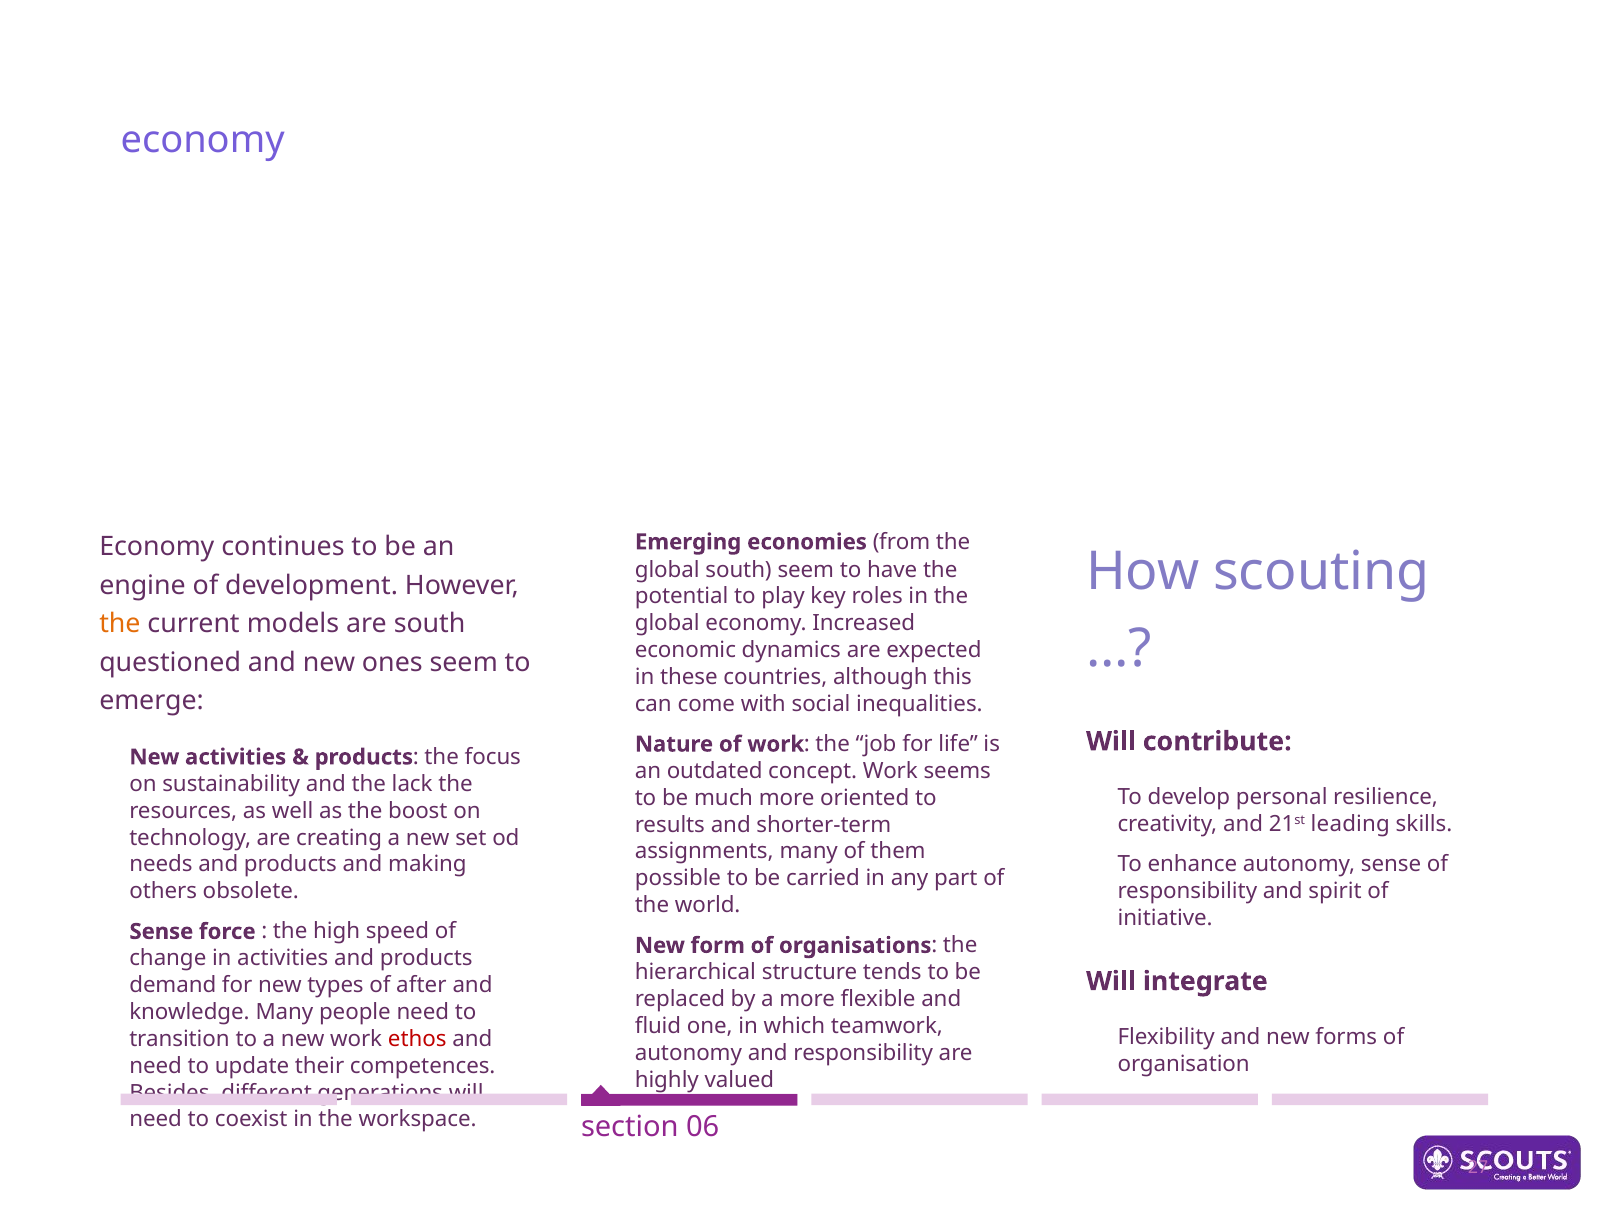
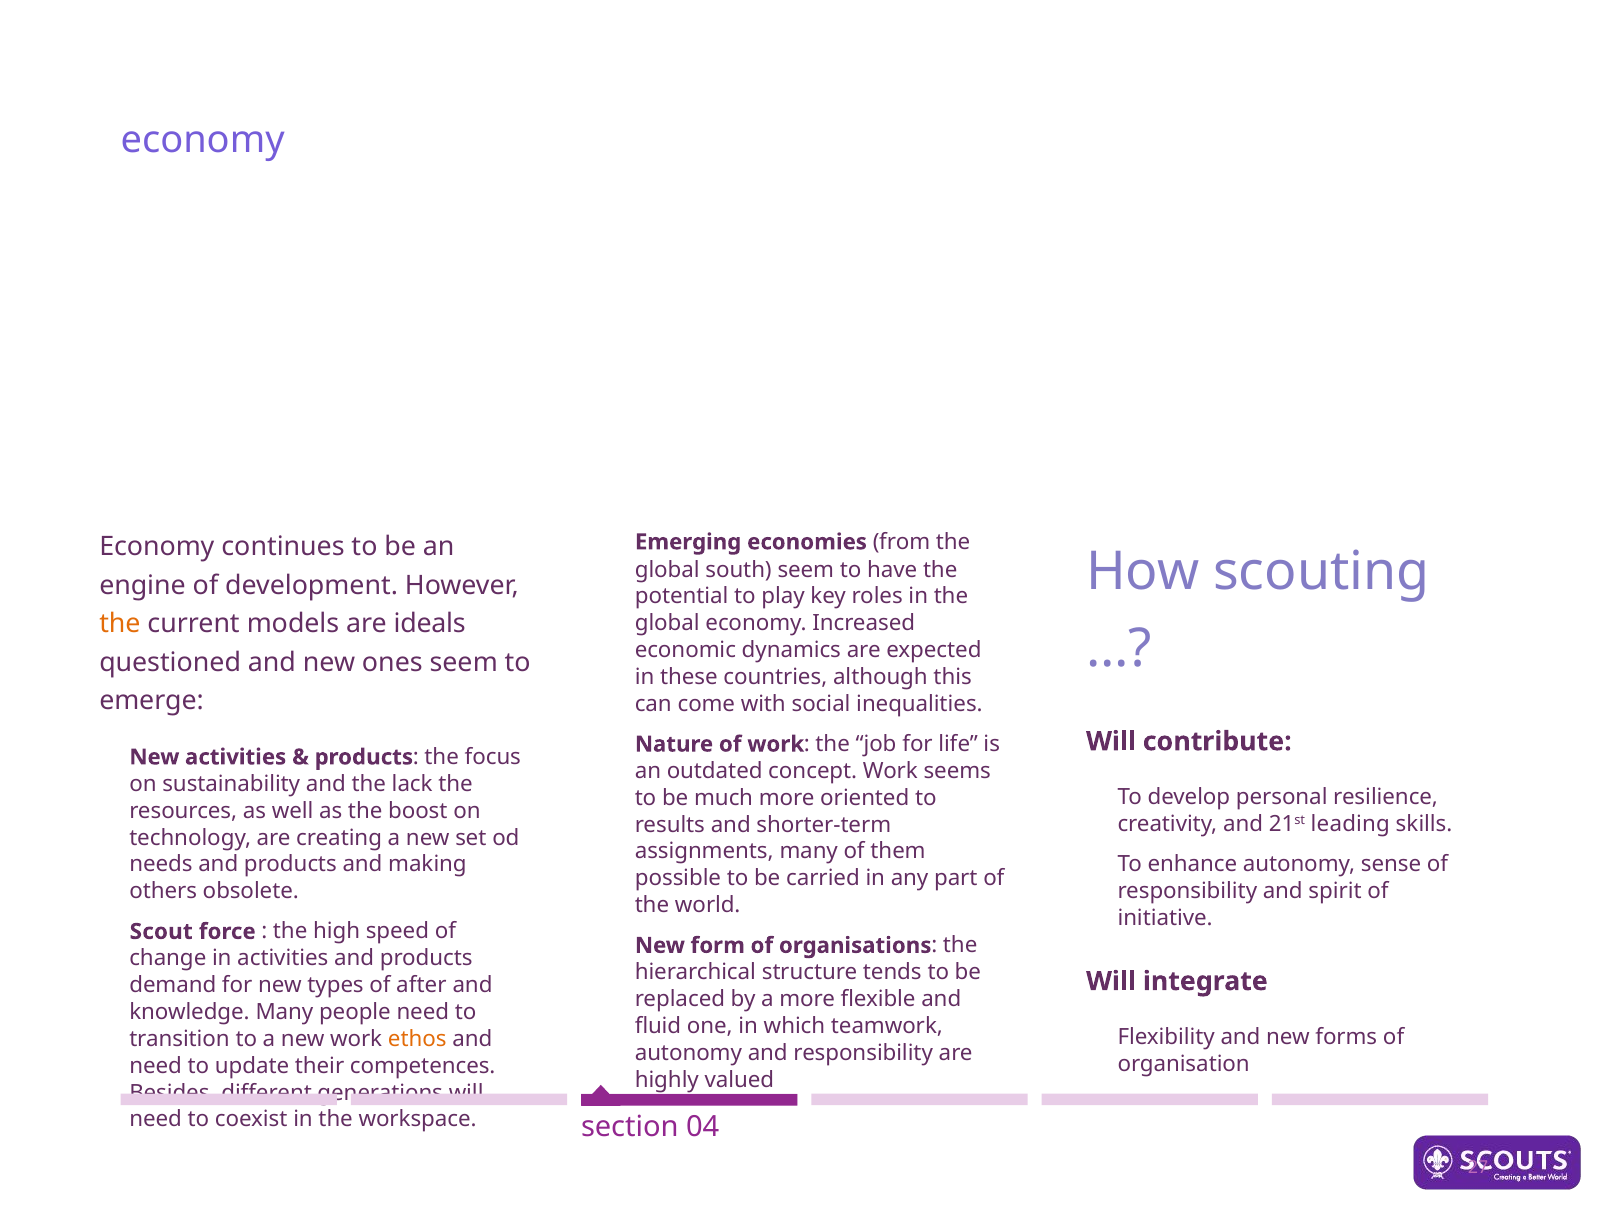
are south: south -> ideals
Sense at (161, 932): Sense -> Scout
ethos colour: red -> orange
06: 06 -> 04
